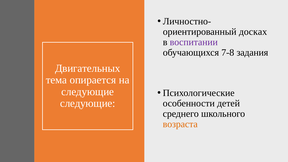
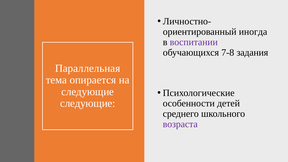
досках: досках -> иногда
Двигательных: Двигательных -> Параллельная
возраста colour: orange -> purple
